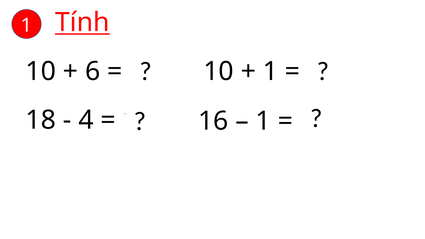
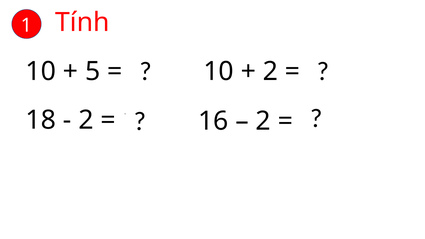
Tính underline: present -> none
6: 6 -> 5
1 at (270, 71): 1 -> 2
4 at (86, 120): 4 -> 2
1 at (263, 121): 1 -> 2
